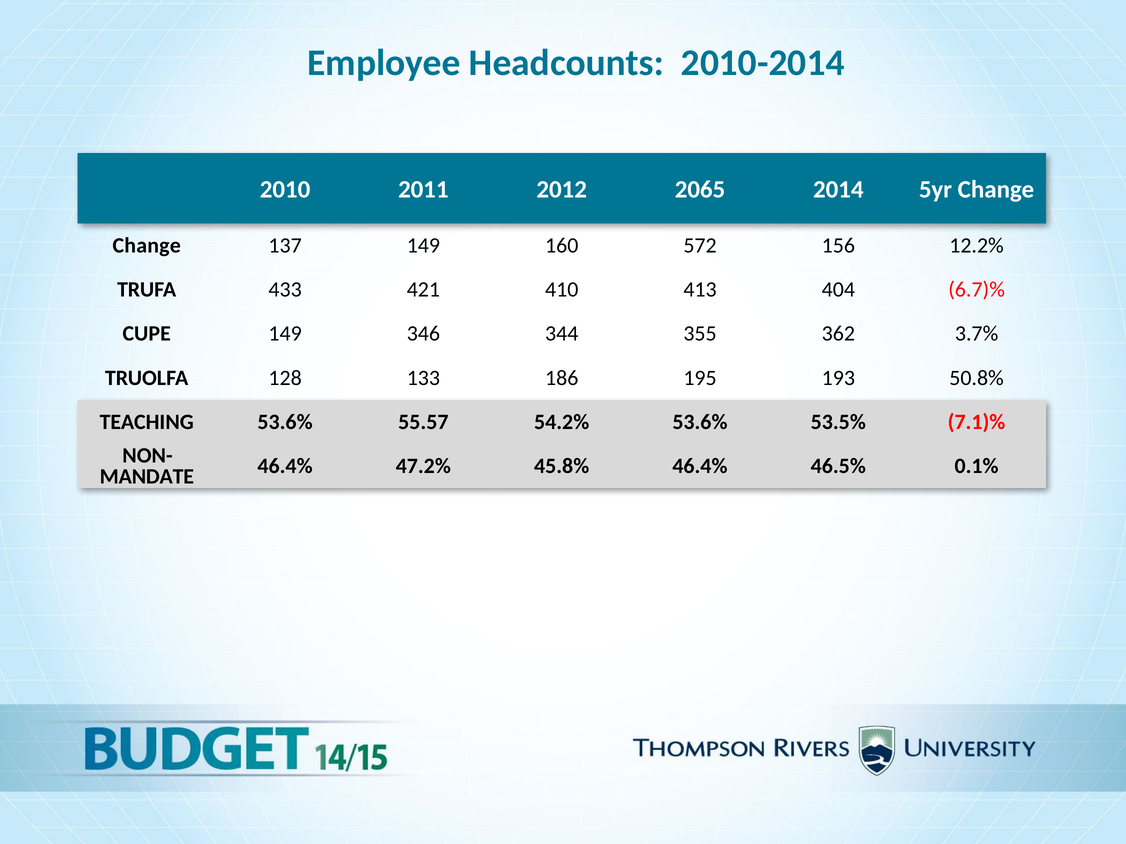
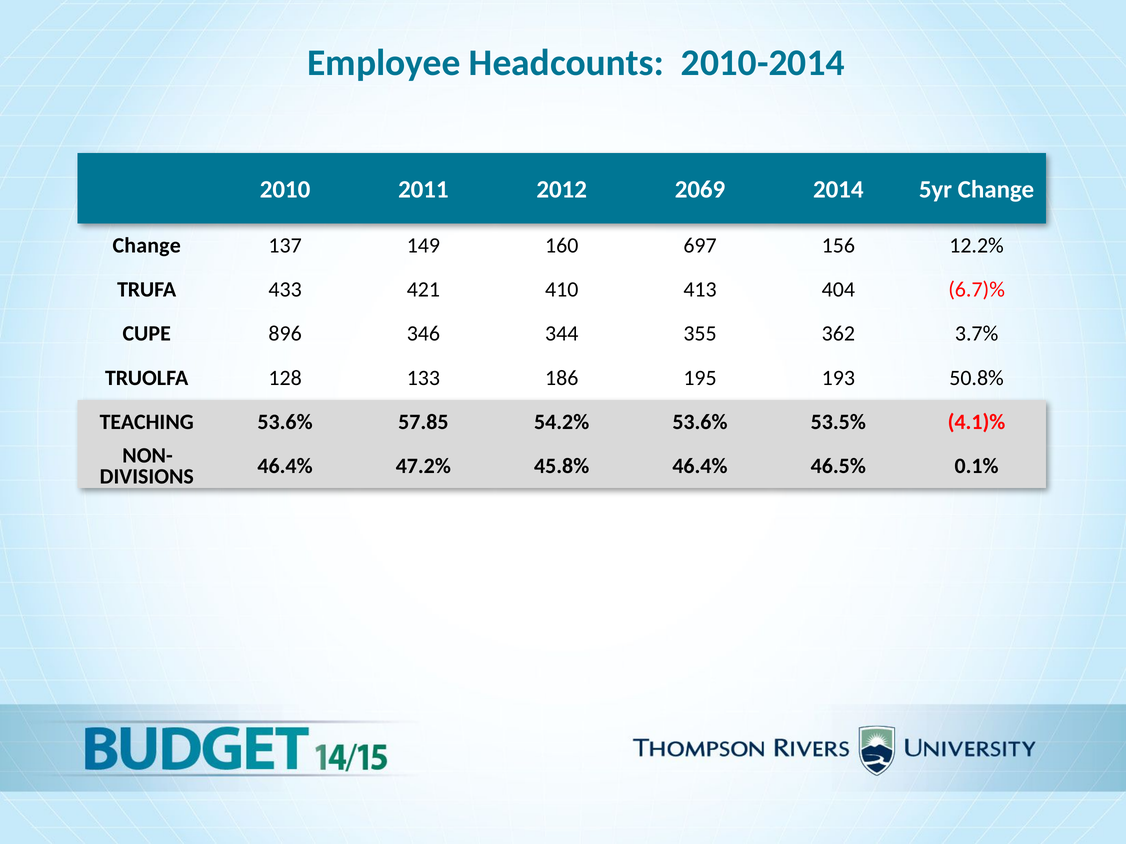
2065: 2065 -> 2069
572: 572 -> 697
CUPE 149: 149 -> 896
55.57: 55.57 -> 57.85
7.1)%: 7.1)% -> 4.1)%
MANDATE: MANDATE -> DIVISIONS
